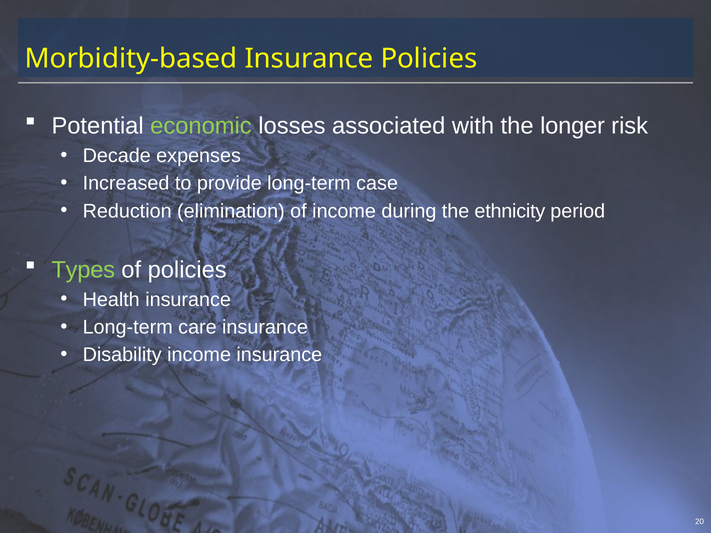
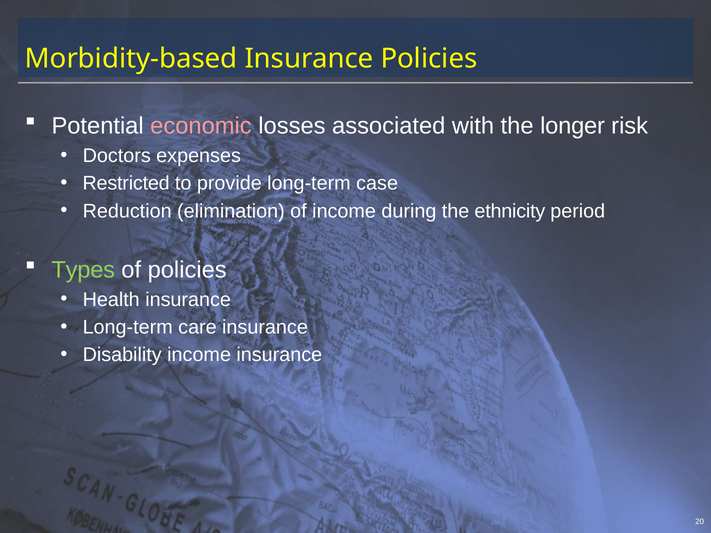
economic colour: light green -> pink
Decade: Decade -> Doctors
Increased: Increased -> Restricted
